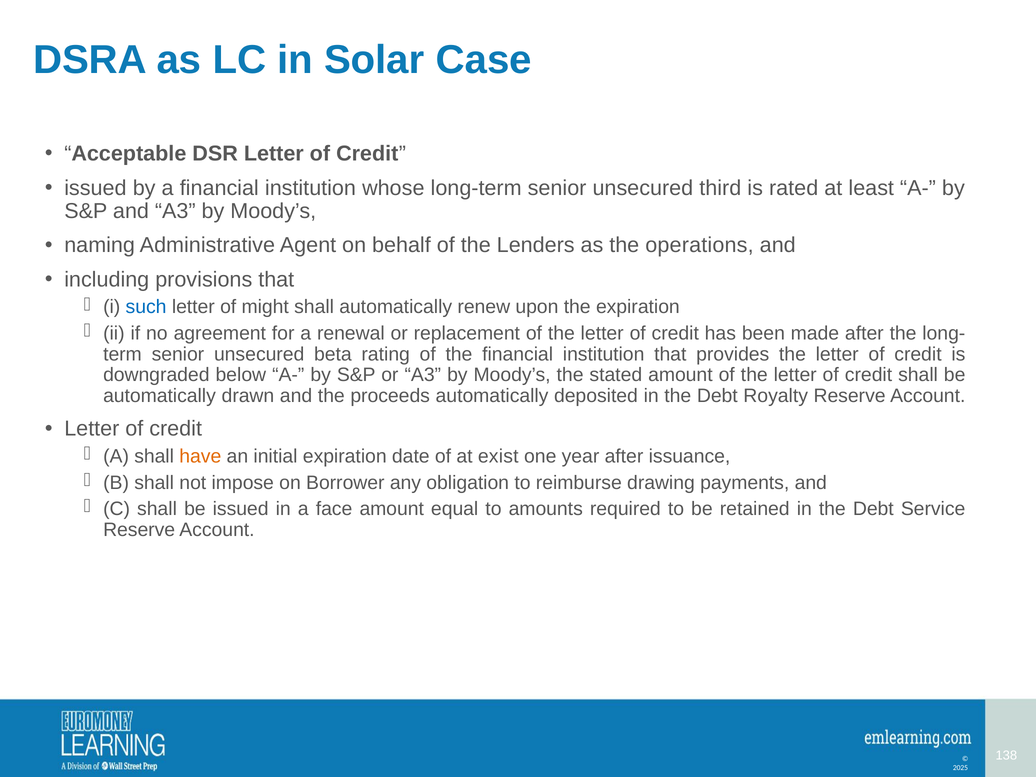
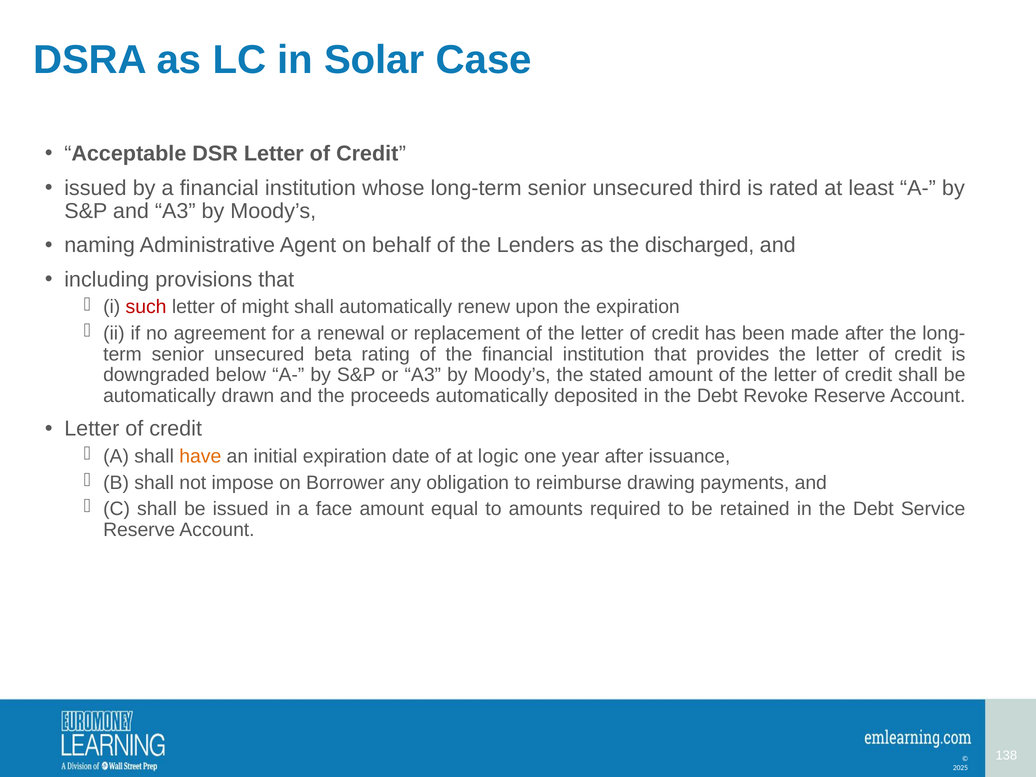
operations: operations -> discharged
such colour: blue -> red
Royalty: Royalty -> Revoke
exist: exist -> logic
